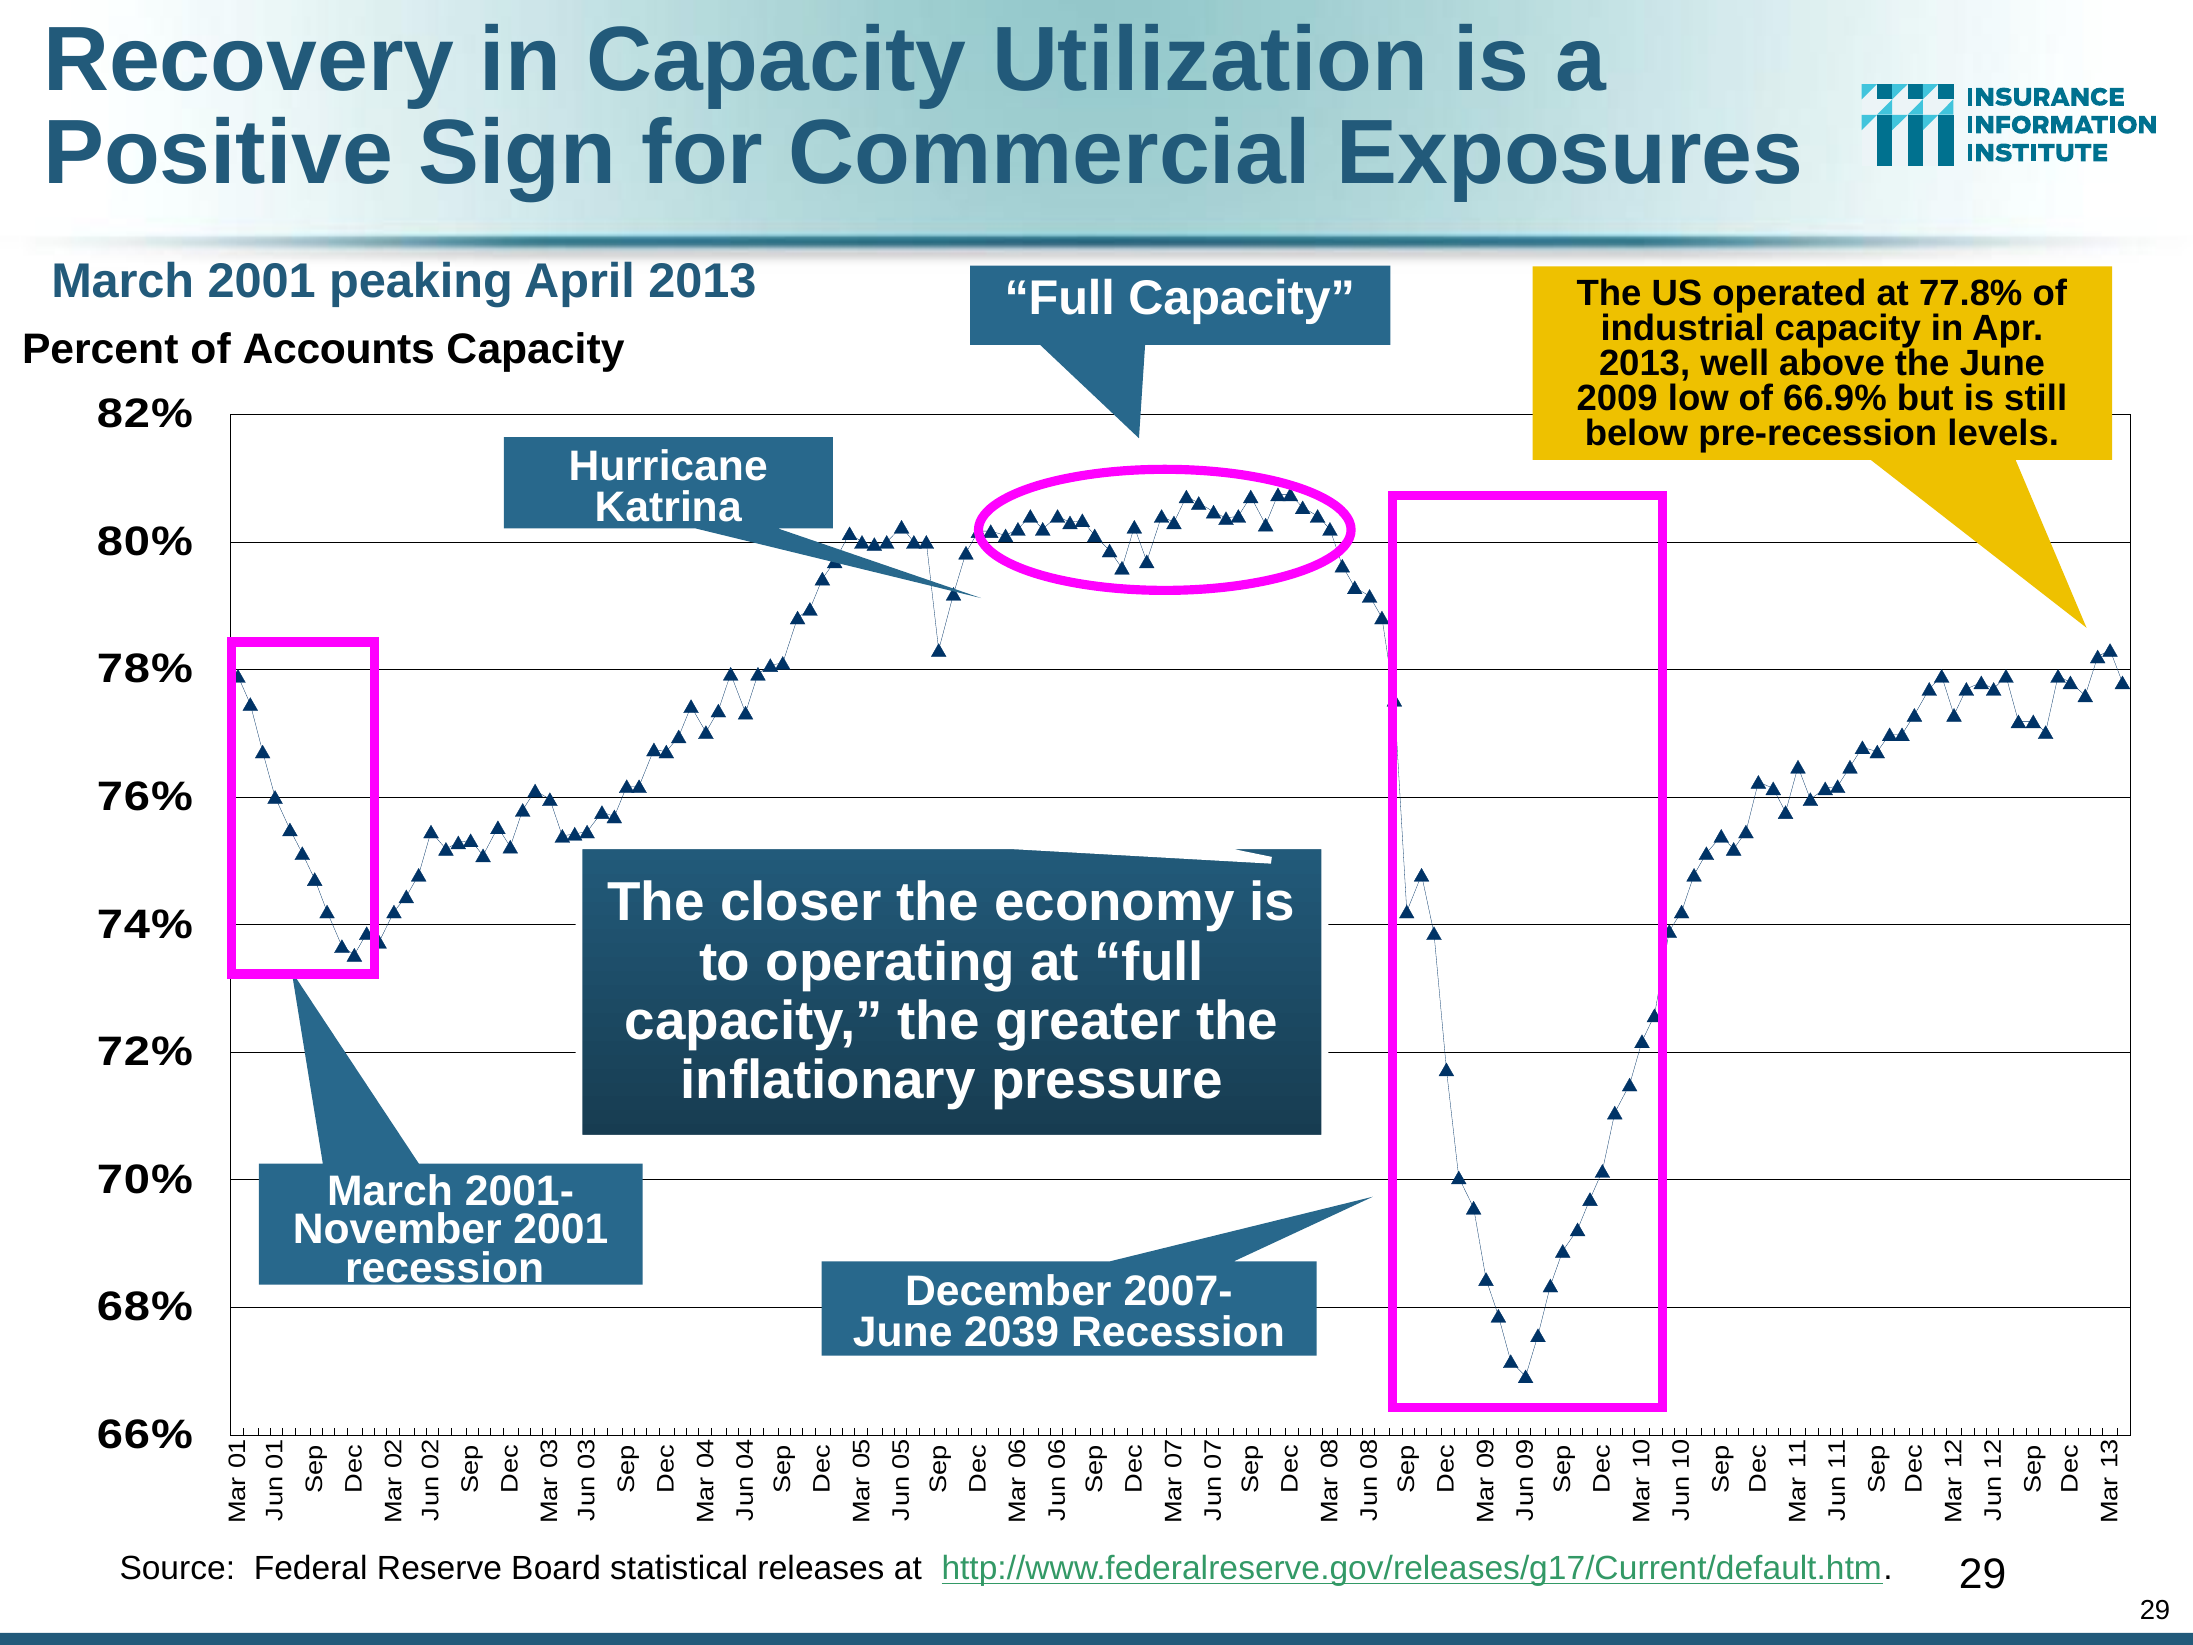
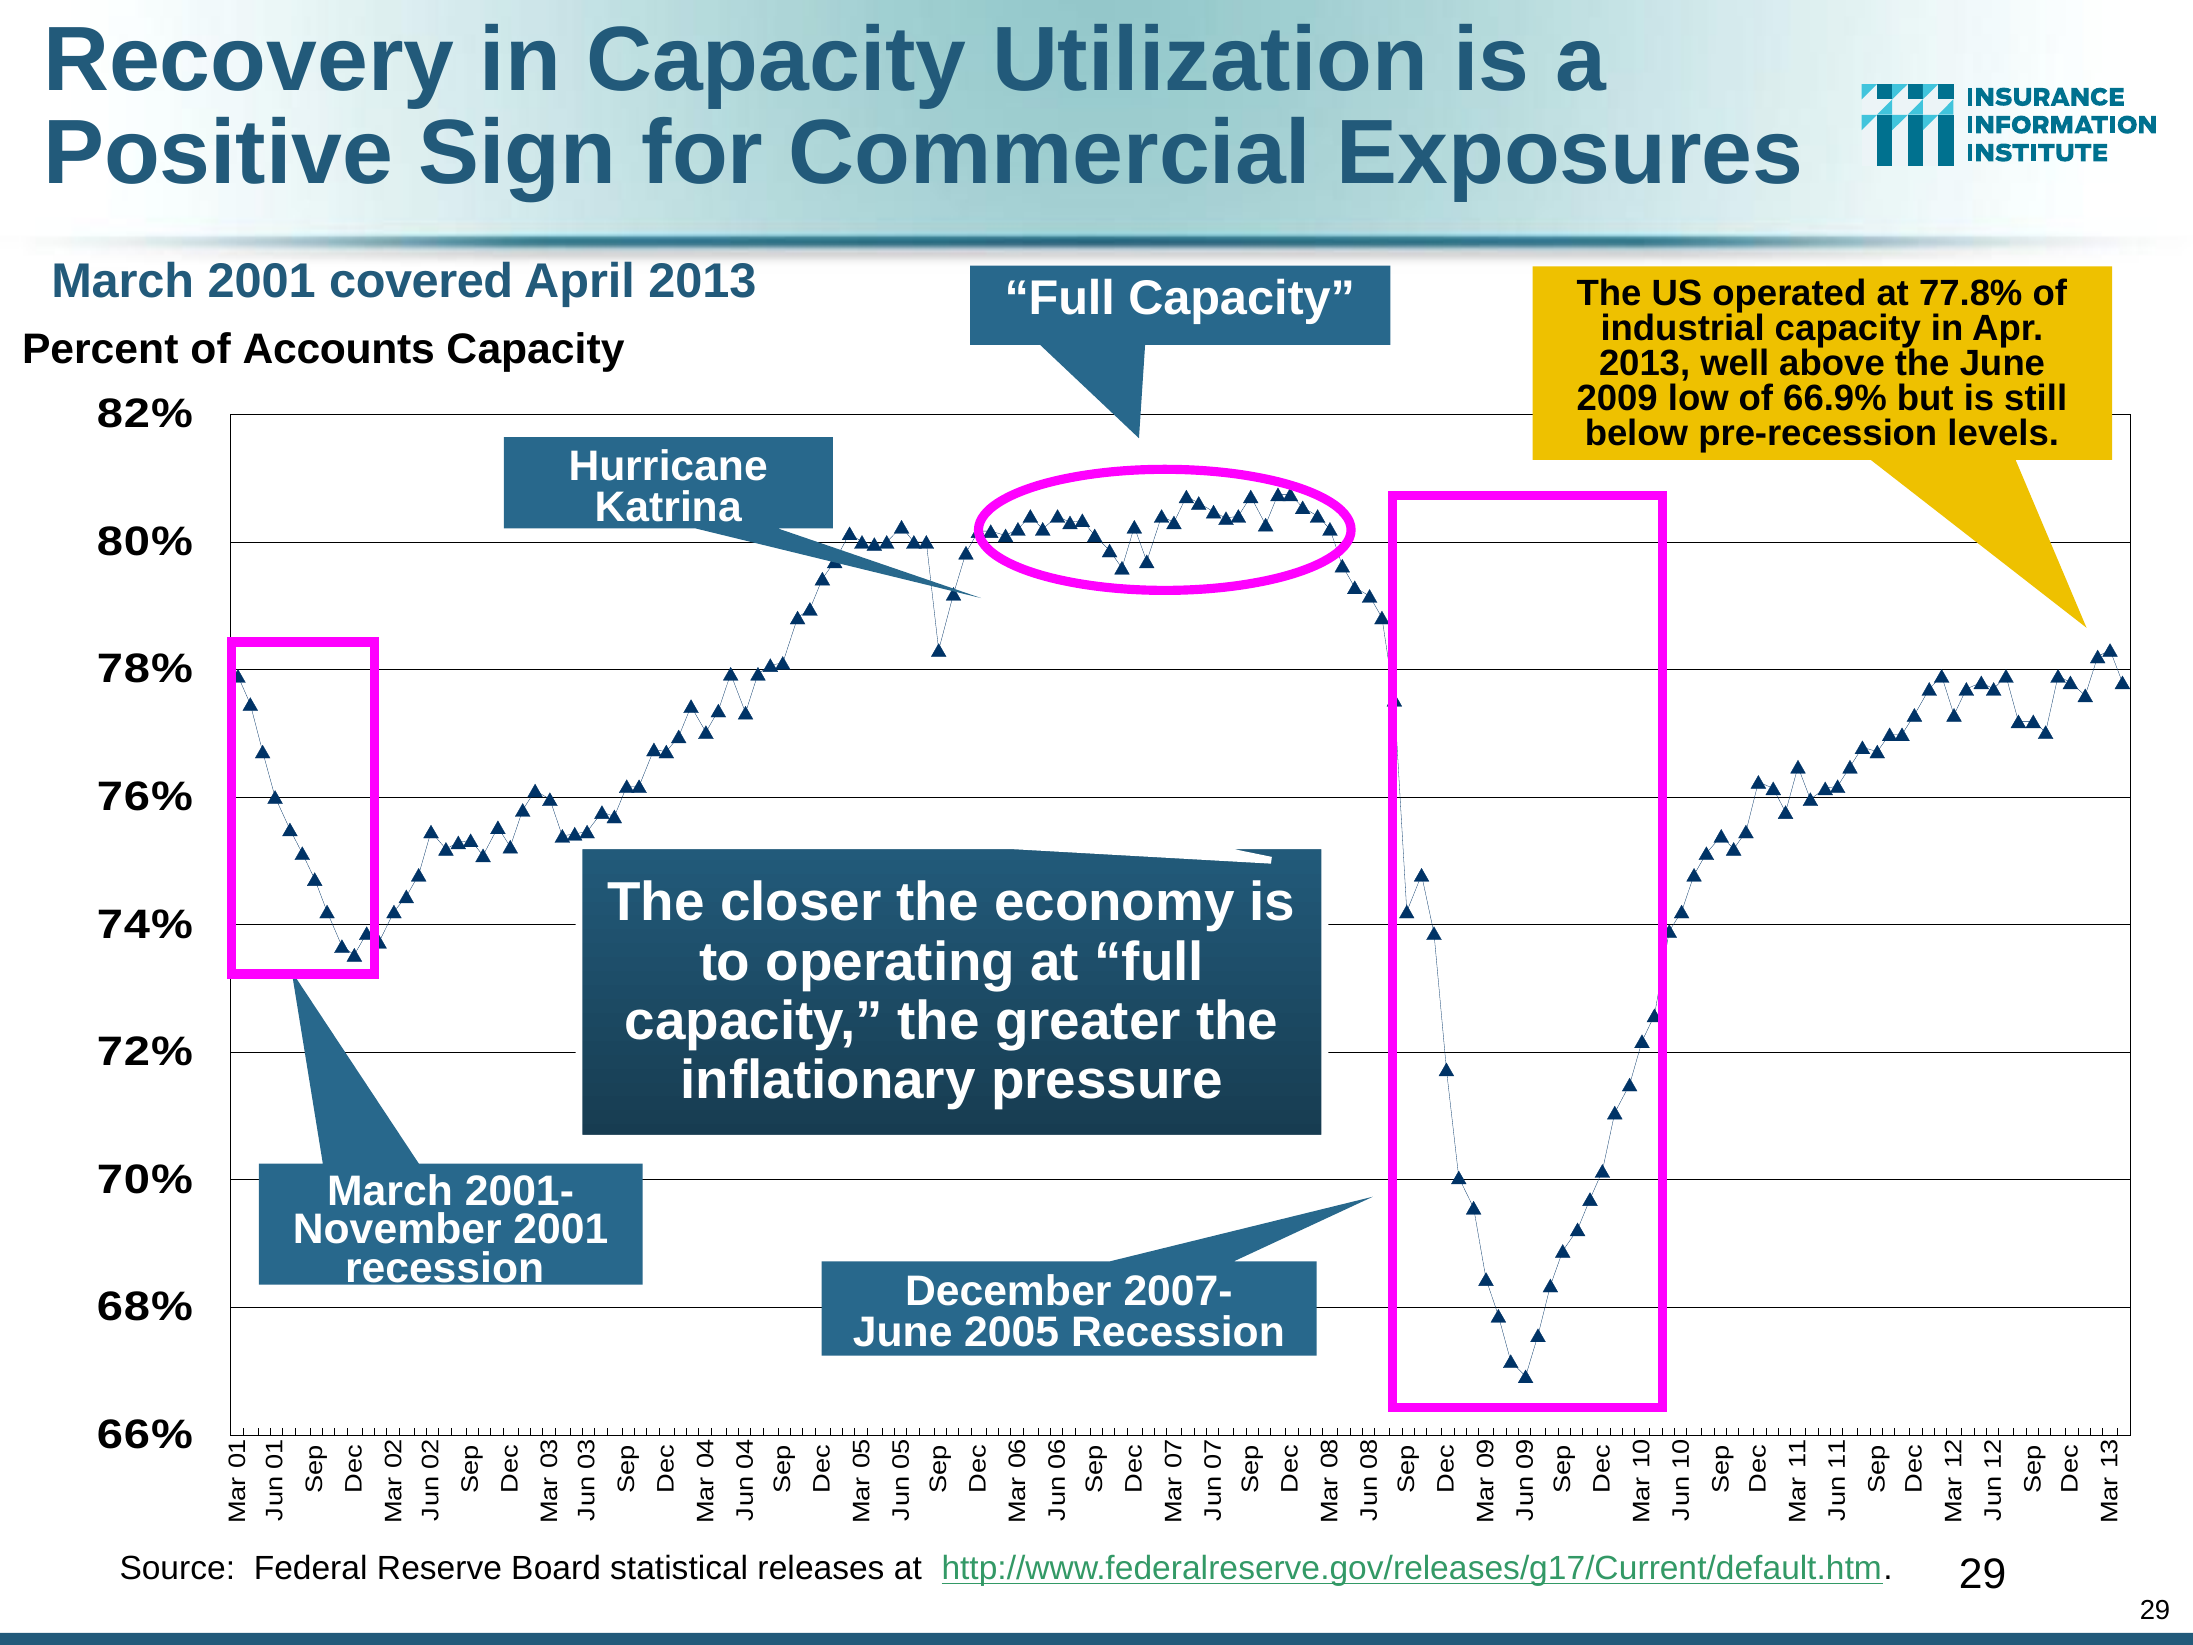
peaking: peaking -> covered
2039: 2039 -> 2005
